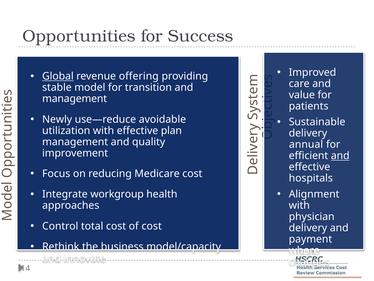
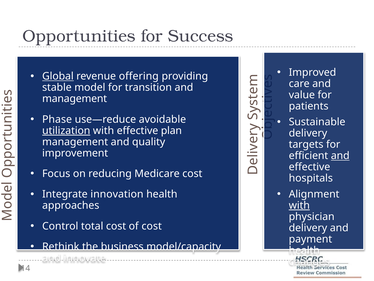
Newly: Newly -> Phase
utilization underline: none -> present
annual: annual -> targets
workgroup: workgroup -> innovation
with at (299, 205) underline: none -> present
where at (304, 250): where -> health
